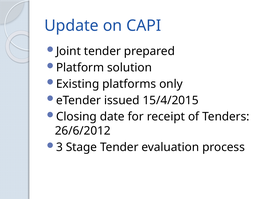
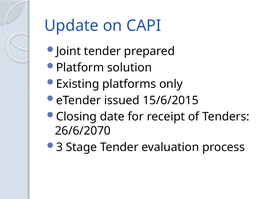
15/4/2015: 15/4/2015 -> 15/6/2015
26/6/2012: 26/6/2012 -> 26/6/2070
